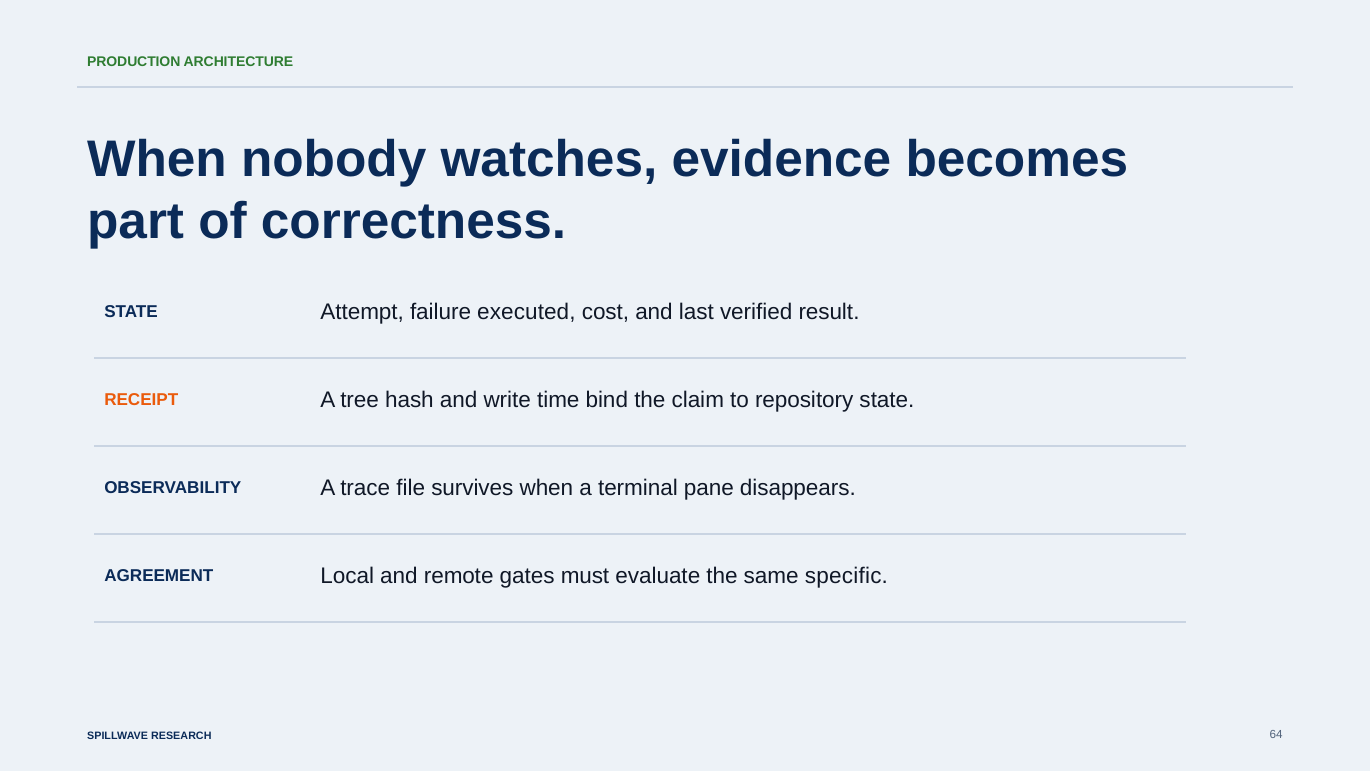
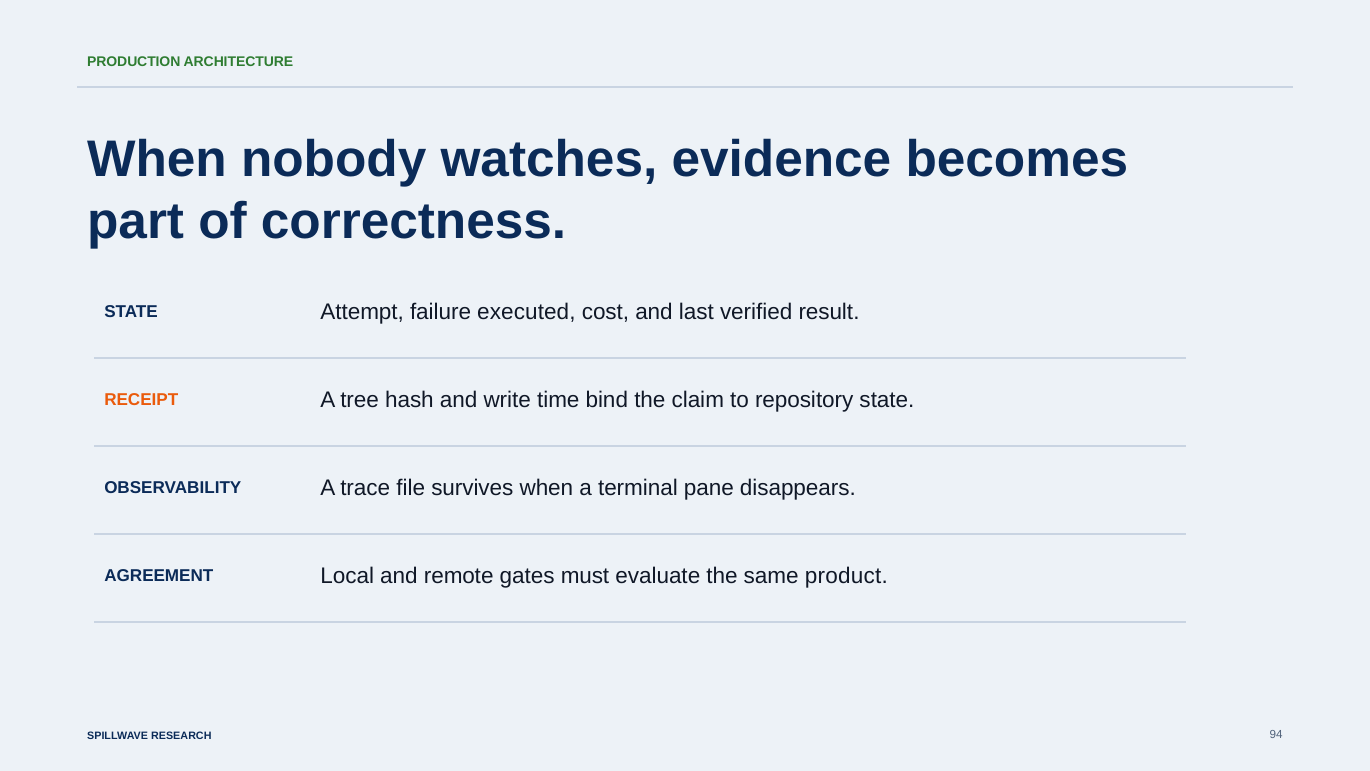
specific: specific -> product
64: 64 -> 94
